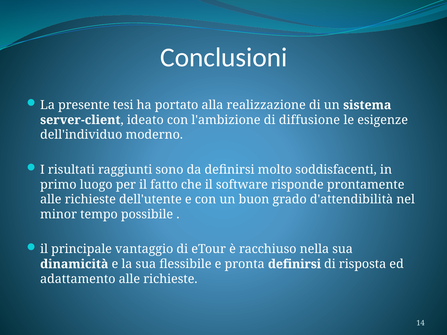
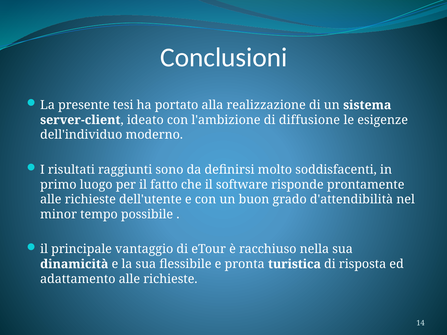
pronta definirsi: definirsi -> turistica
